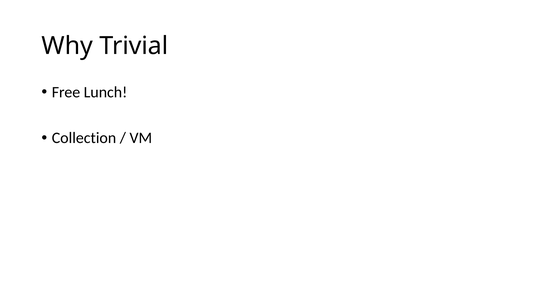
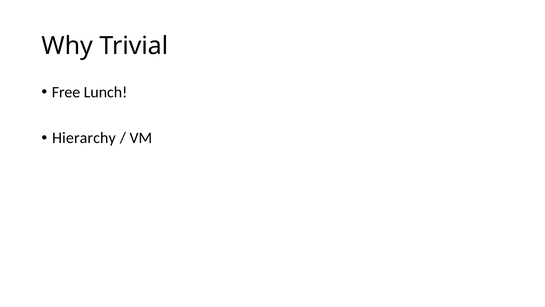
Collection: Collection -> Hierarchy
